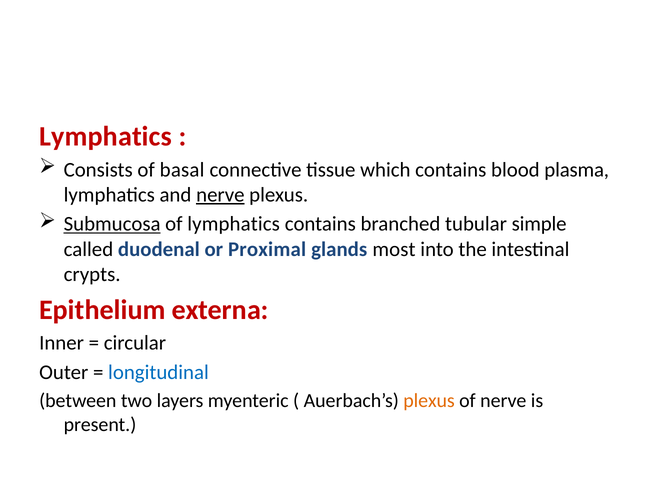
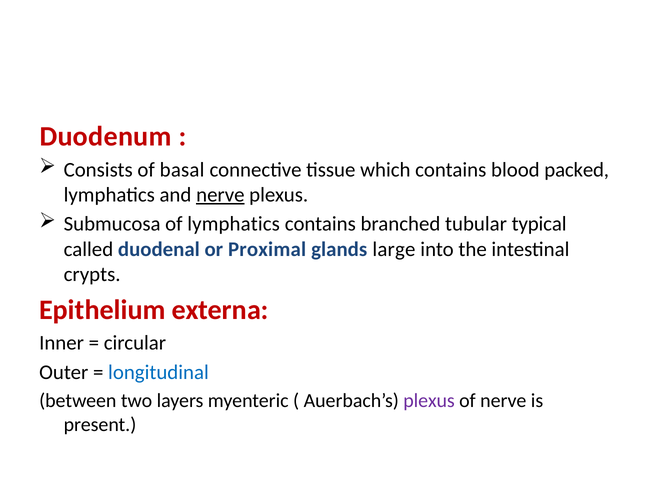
Lymphatics at (106, 136): Lymphatics -> Duodenum
plasma: plasma -> packed
Submucosa underline: present -> none
simple: simple -> typical
most: most -> large
plexus at (429, 401) colour: orange -> purple
